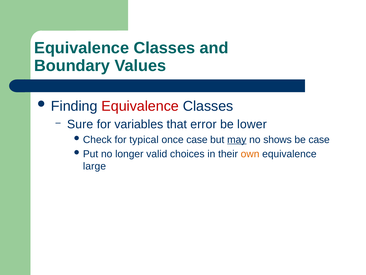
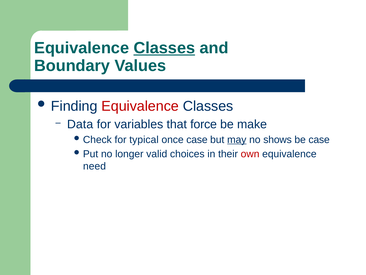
Classes at (164, 48) underline: none -> present
Sure: Sure -> Data
error: error -> force
lower: lower -> make
own colour: orange -> red
large: large -> need
